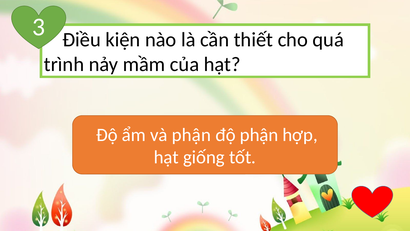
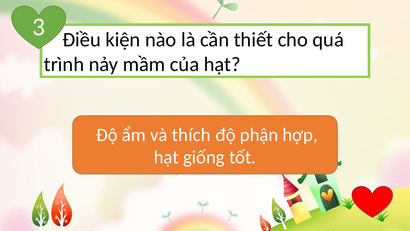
và phận: phận -> thích
